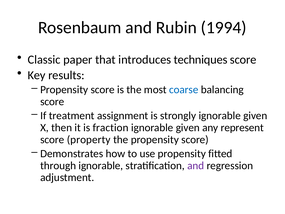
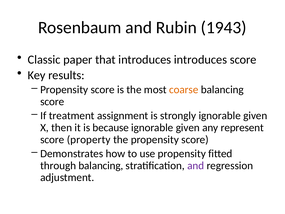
1994: 1994 -> 1943
introduces techniques: techniques -> introduces
coarse colour: blue -> orange
fraction: fraction -> because
through ignorable: ignorable -> balancing
